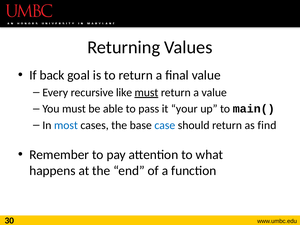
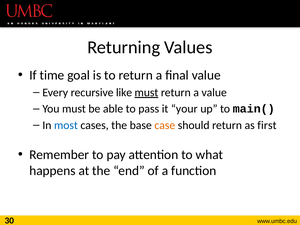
back: back -> time
case colour: blue -> orange
find: find -> first
